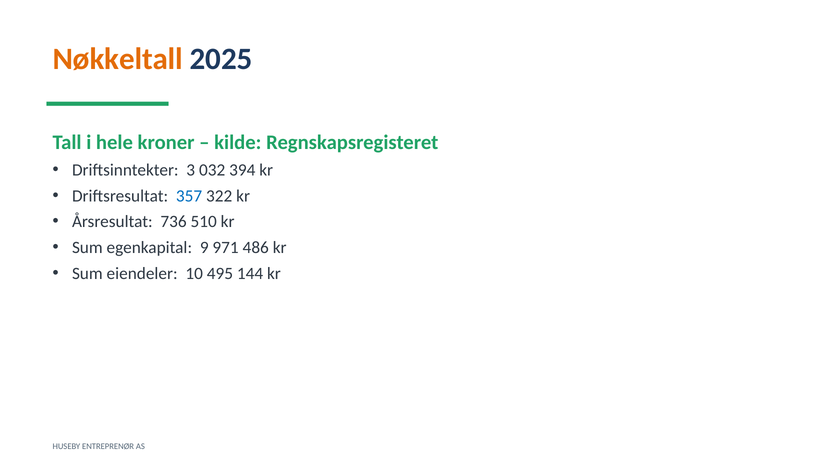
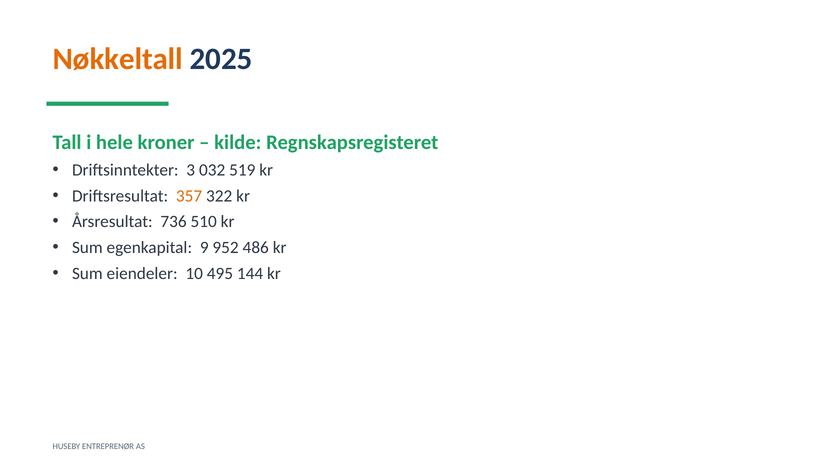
394: 394 -> 519
357 colour: blue -> orange
971: 971 -> 952
